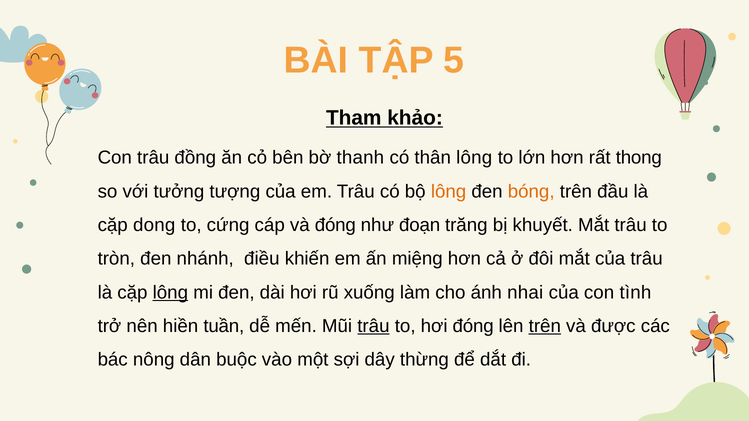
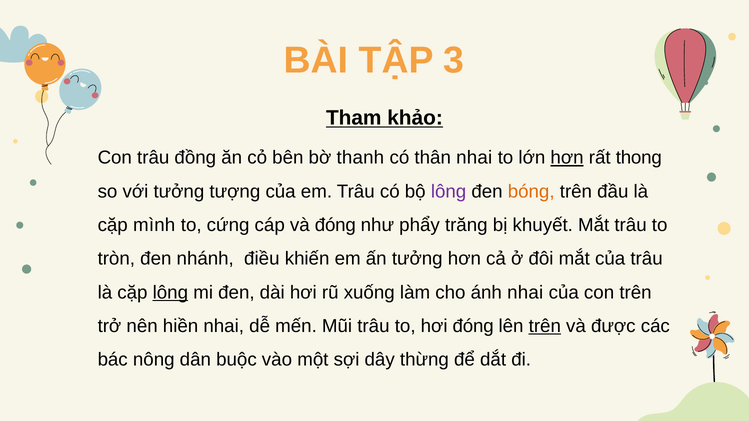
5: 5 -> 3
thân lông: lông -> nhai
hơn at (567, 158) underline: none -> present
lông at (449, 192) colour: orange -> purple
dong: dong -> mình
đoạn: đoạn -> phẩy
ấn miệng: miệng -> tưởng
con tình: tình -> trên
hiền tuần: tuần -> nhai
trâu at (373, 326) underline: present -> none
